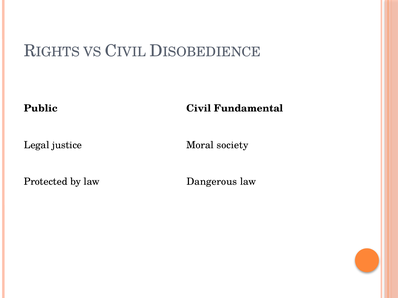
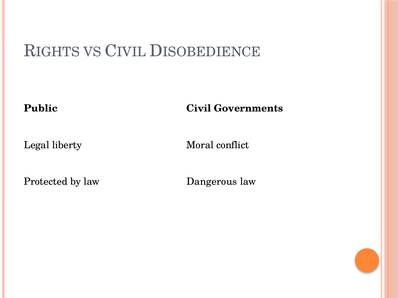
Fundamental: Fundamental -> Governments
justice: justice -> liberty
society: society -> conflict
